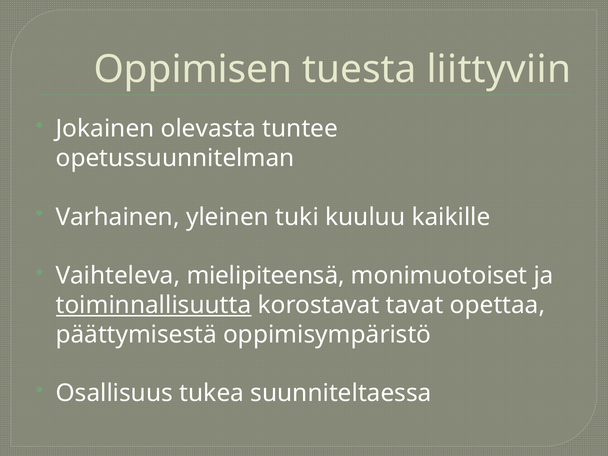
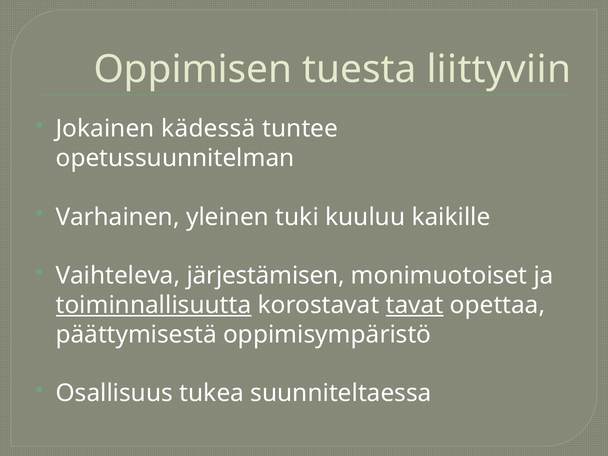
olevasta: olevasta -> kädessä
mielipiteensä: mielipiteensä -> järjestämisen
tavat underline: none -> present
